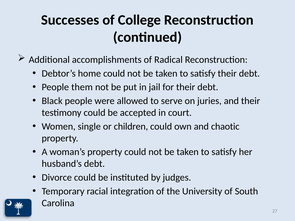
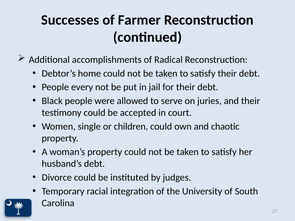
College: College -> Farmer
them: them -> every
